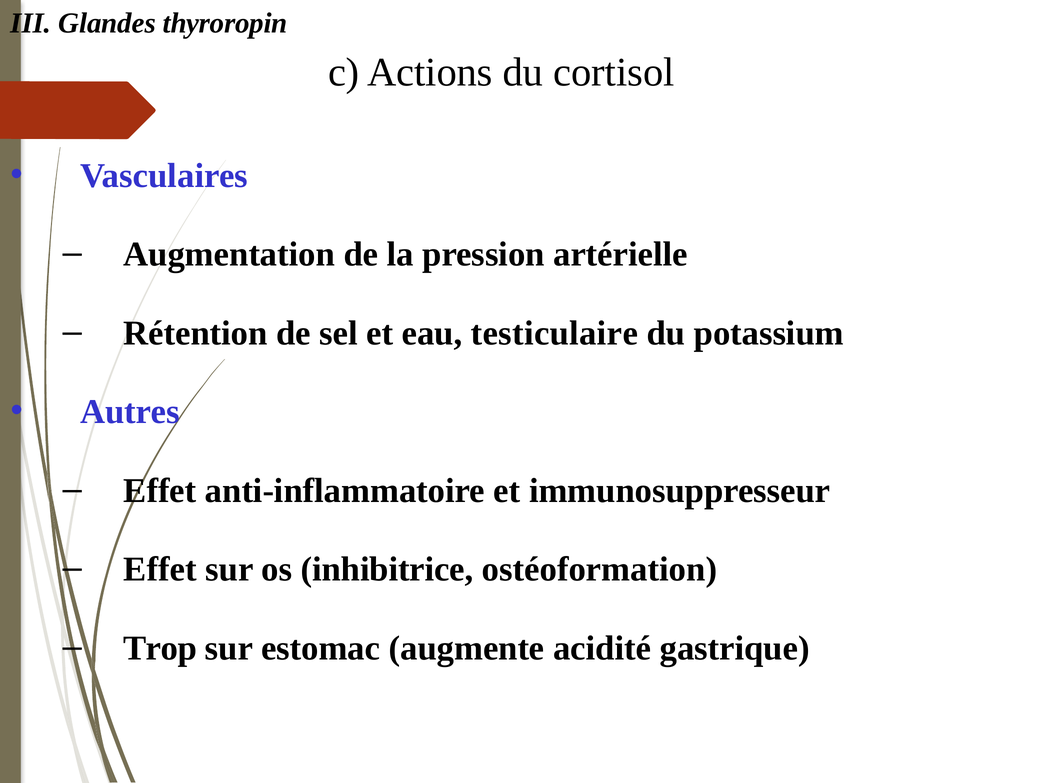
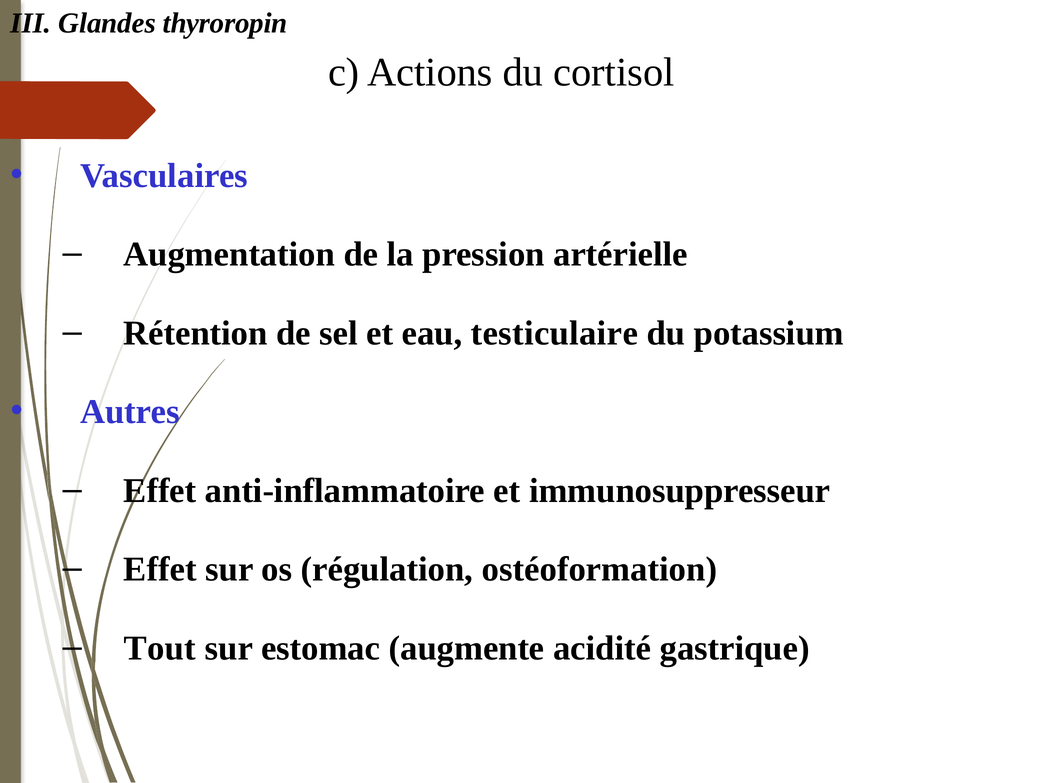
inhibitrice: inhibitrice -> régulation
Trop: Trop -> Tout
